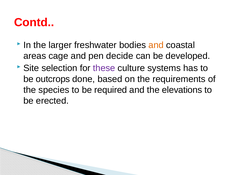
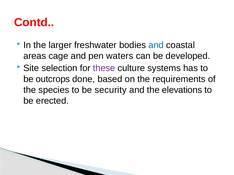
and at (156, 45) colour: orange -> blue
decide: decide -> waters
required: required -> security
